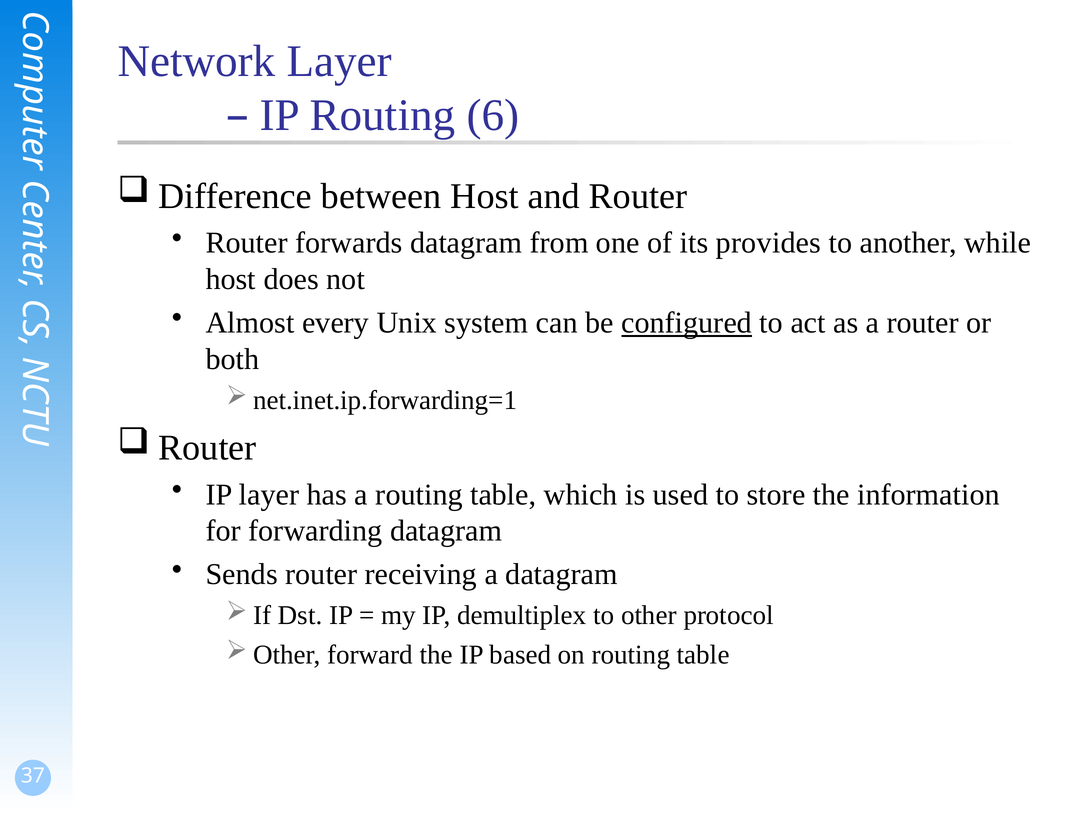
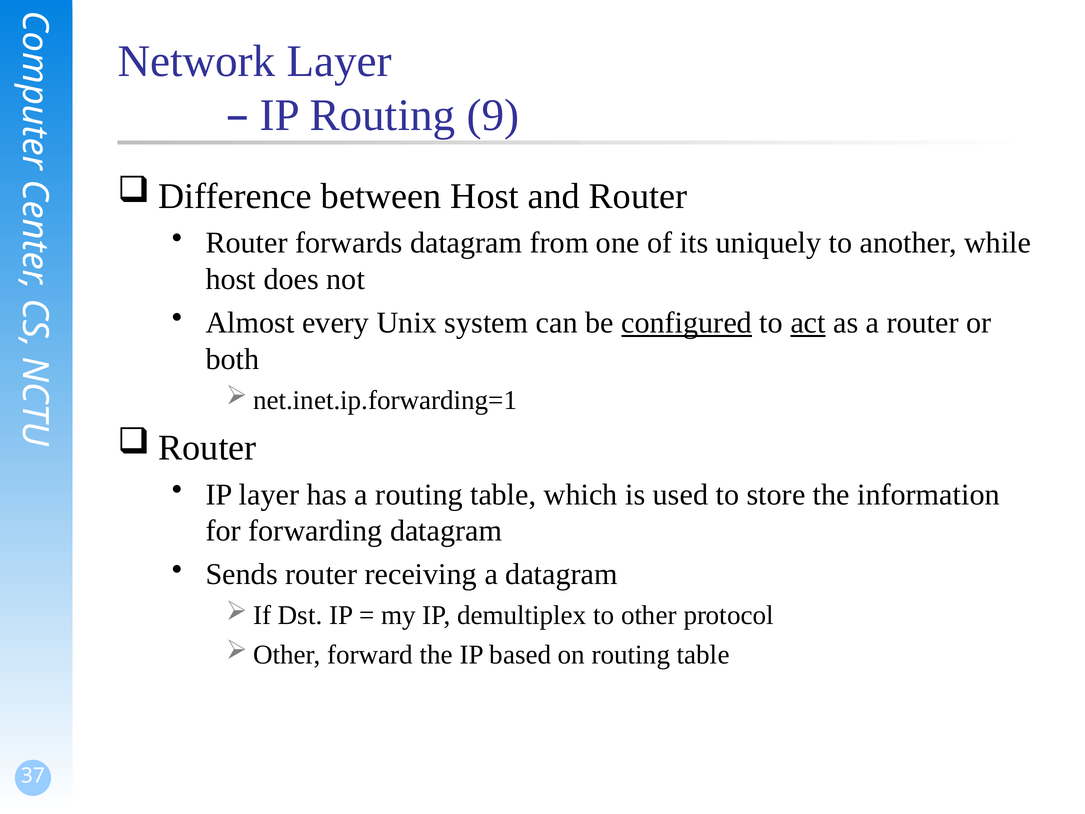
6: 6 -> 9
provides: provides -> uniquely
act underline: none -> present
